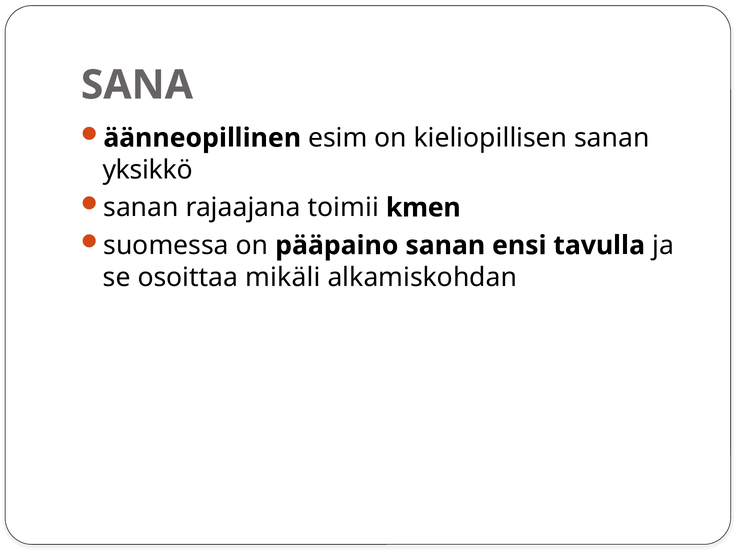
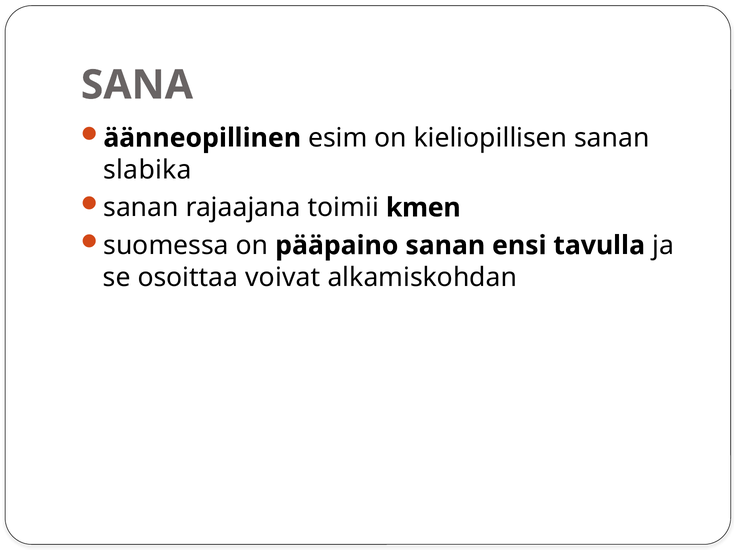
yksikkö: yksikkö -> slabika
mikäli: mikäli -> voivat
